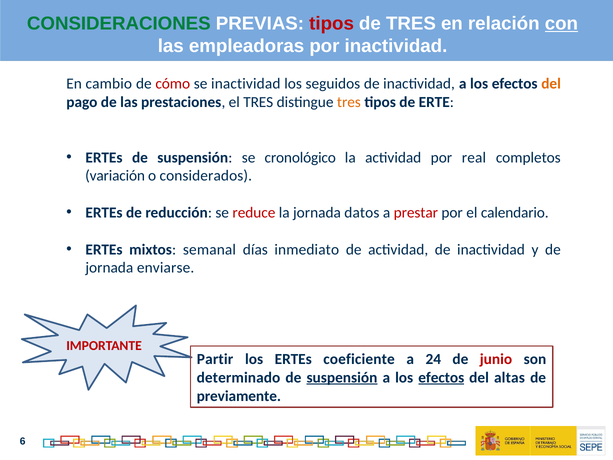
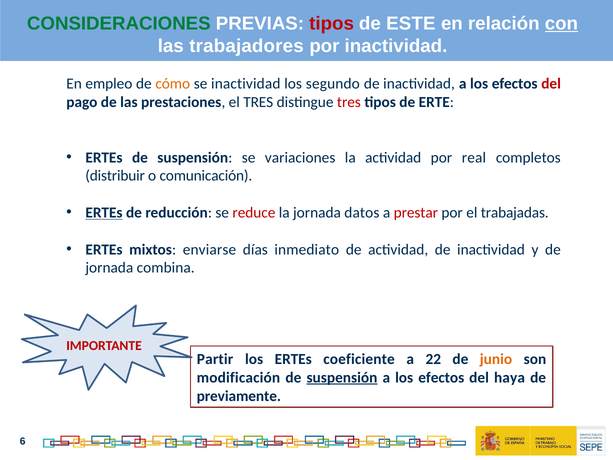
de TRES: TRES -> ESTE
empleadoras: empleadoras -> trabajadores
cambio: cambio -> empleo
cómo colour: red -> orange
seguidos: seguidos -> segundo
del at (551, 84) colour: orange -> red
tres at (349, 102) colour: orange -> red
cronológico: cronológico -> variaciones
variación: variación -> distribuir
considerados: considerados -> comunicación
ERTEs at (104, 213) underline: none -> present
calendario: calendario -> trabajadas
semanal: semanal -> enviarse
enviarse: enviarse -> combina
24: 24 -> 22
junio colour: red -> orange
determinado: determinado -> modificación
efectos at (441, 377) underline: present -> none
altas: altas -> haya
